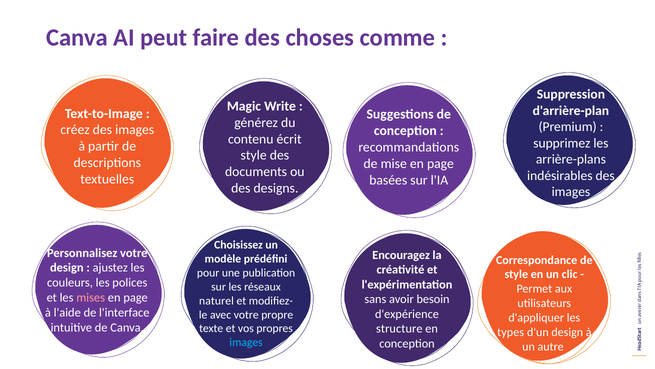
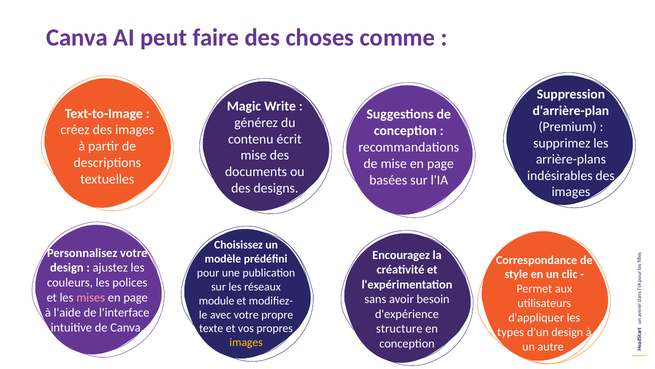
style at (254, 155): style -> mise
naturel: naturel -> module
images at (246, 342) colour: light blue -> yellow
